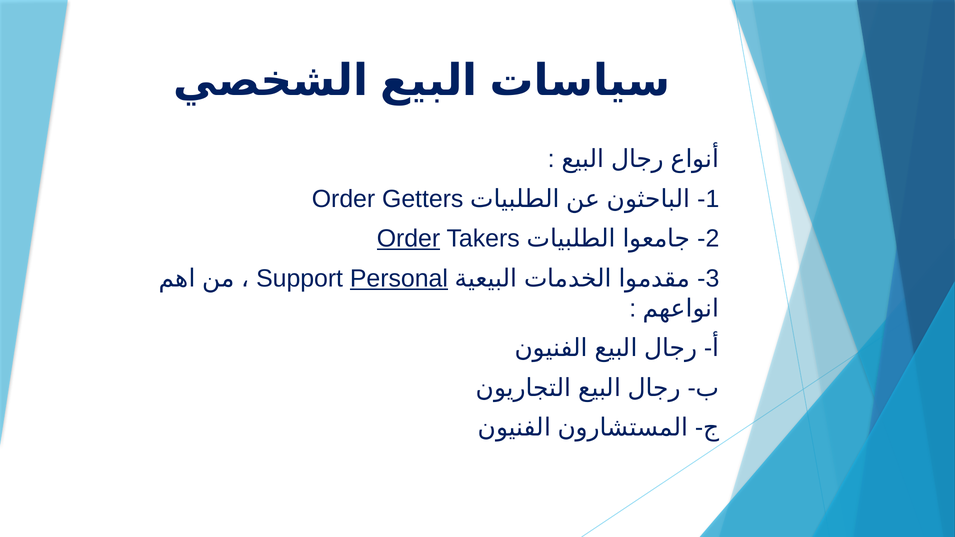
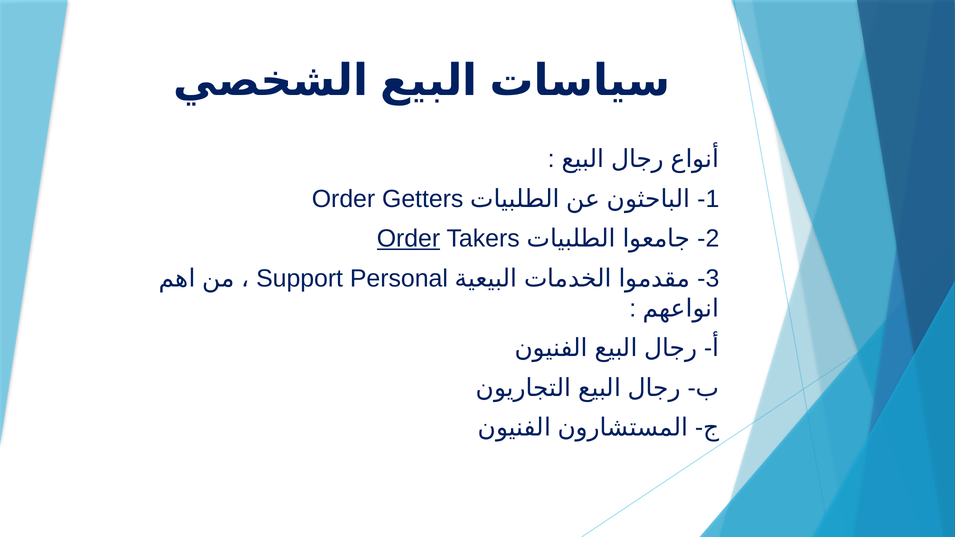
Personal underline: present -> none
